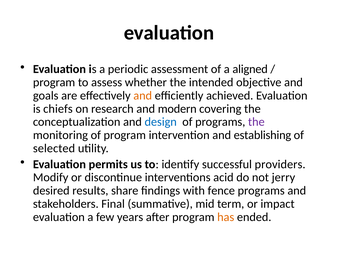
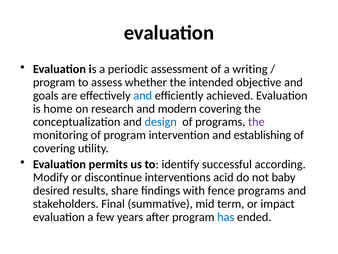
aligned: aligned -> writing
and at (143, 95) colour: orange -> blue
chiefs: chiefs -> home
selected at (54, 148): selected -> covering
providers: providers -> according
jerry: jerry -> baby
has colour: orange -> blue
